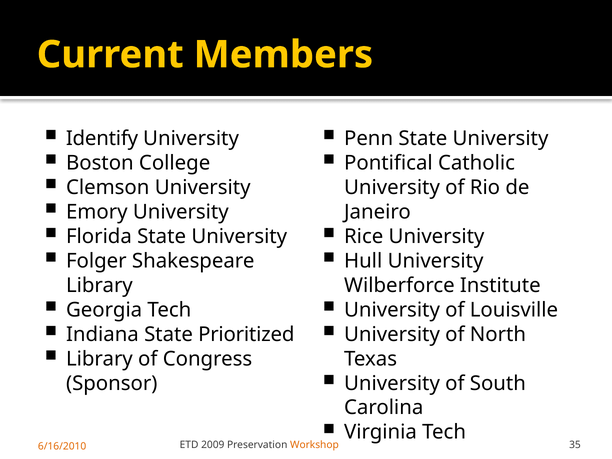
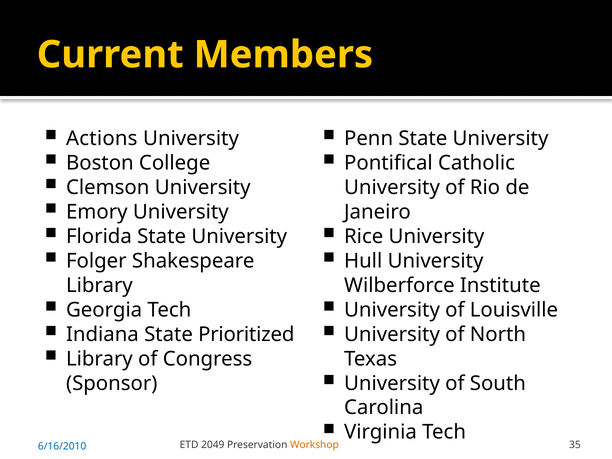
Identify: Identify -> Actions
2009: 2009 -> 2049
6/16/2010 colour: orange -> blue
